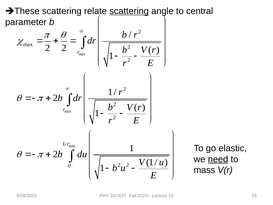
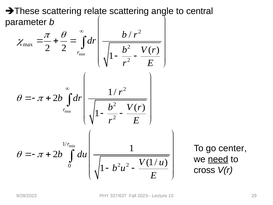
scattering at (129, 11) underline: present -> none
elastic: elastic -> center
mass: mass -> cross
